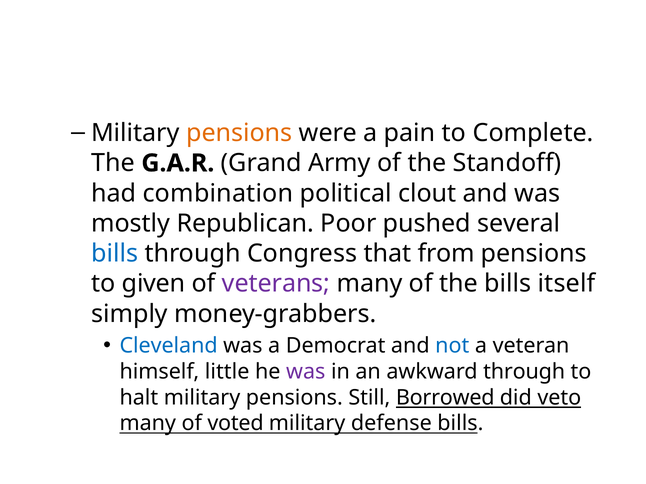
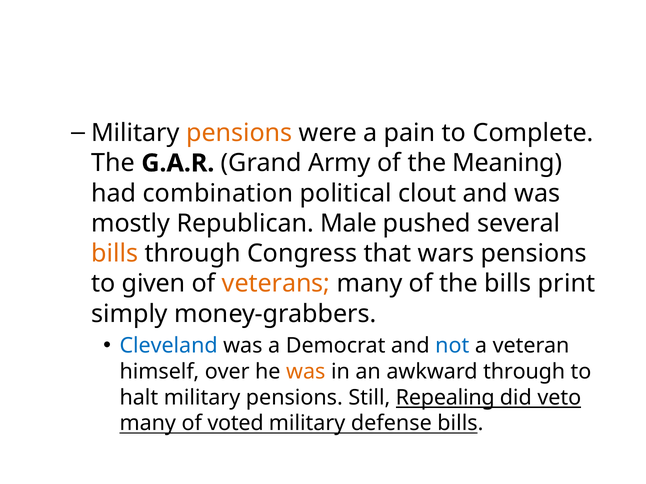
Standoff: Standoff -> Meaning
Poor: Poor -> Male
bills at (115, 254) colour: blue -> orange
from: from -> wars
veterans colour: purple -> orange
itself: itself -> print
little: little -> over
was at (306, 372) colour: purple -> orange
Borrowed: Borrowed -> Repealing
